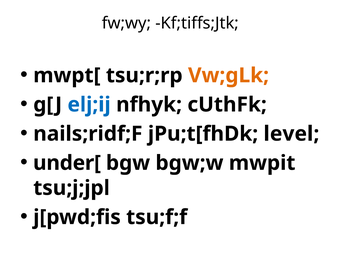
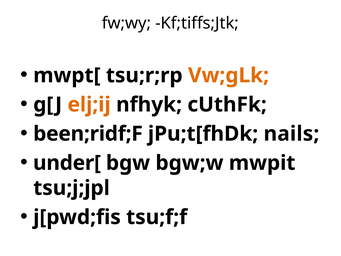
elj;ij colour: blue -> orange
nails;ridf;F: nails;ridf;F -> been;ridf;F
level: level -> nails
